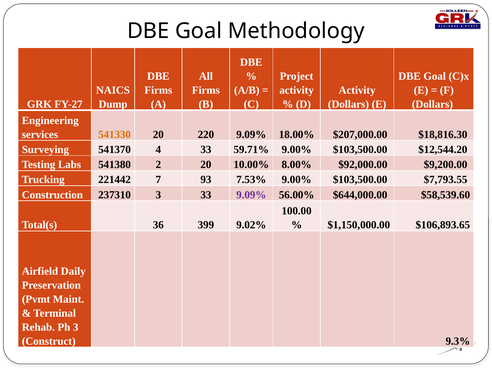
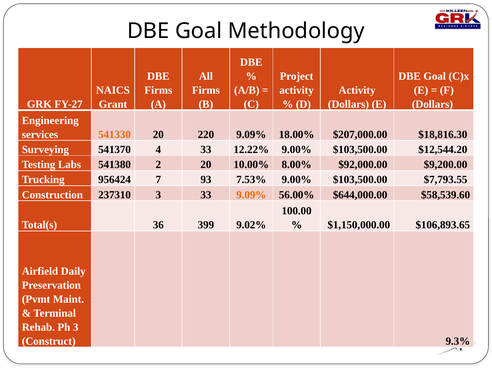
Dump: Dump -> Grant
59.71%: 59.71% -> 12.22%
221442: 221442 -> 956424
9.09% at (251, 195) colour: purple -> orange
